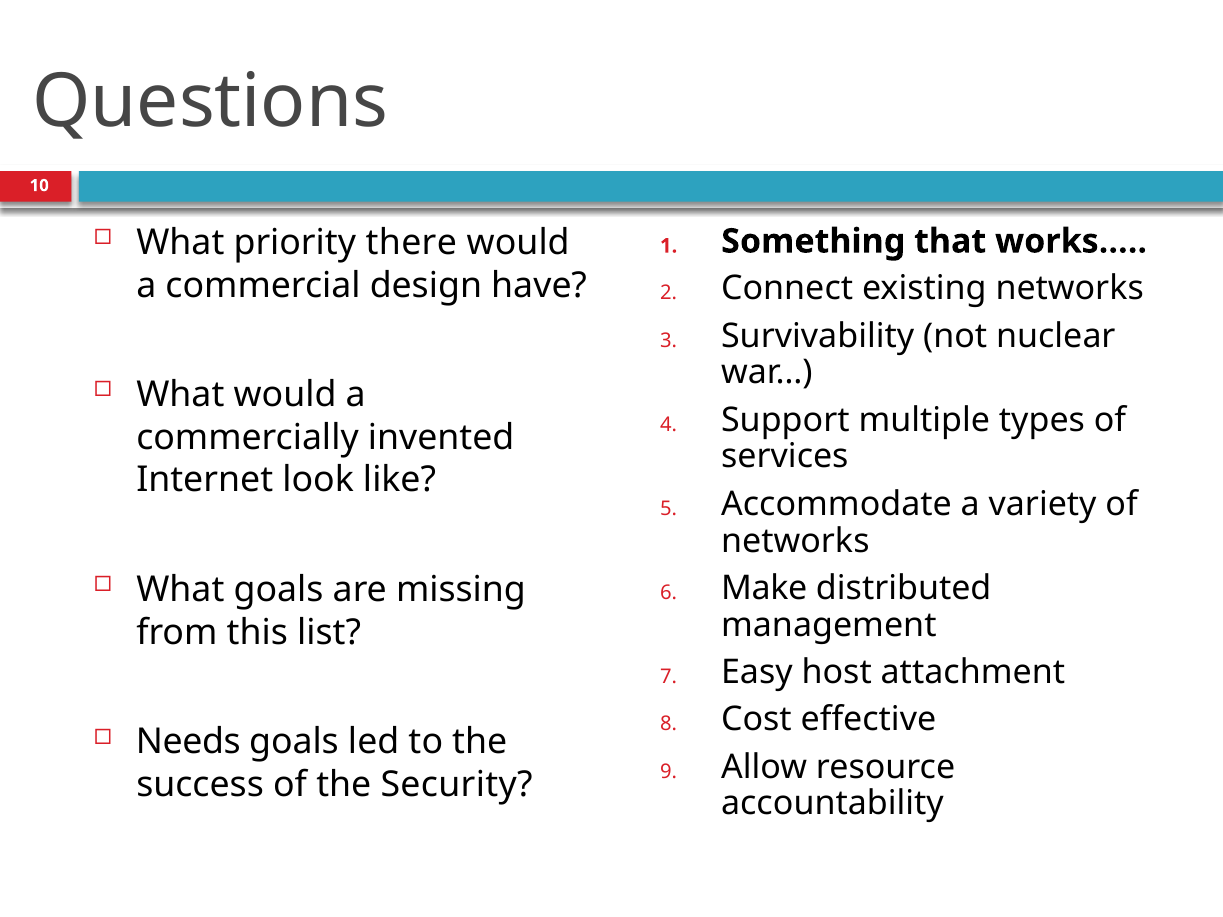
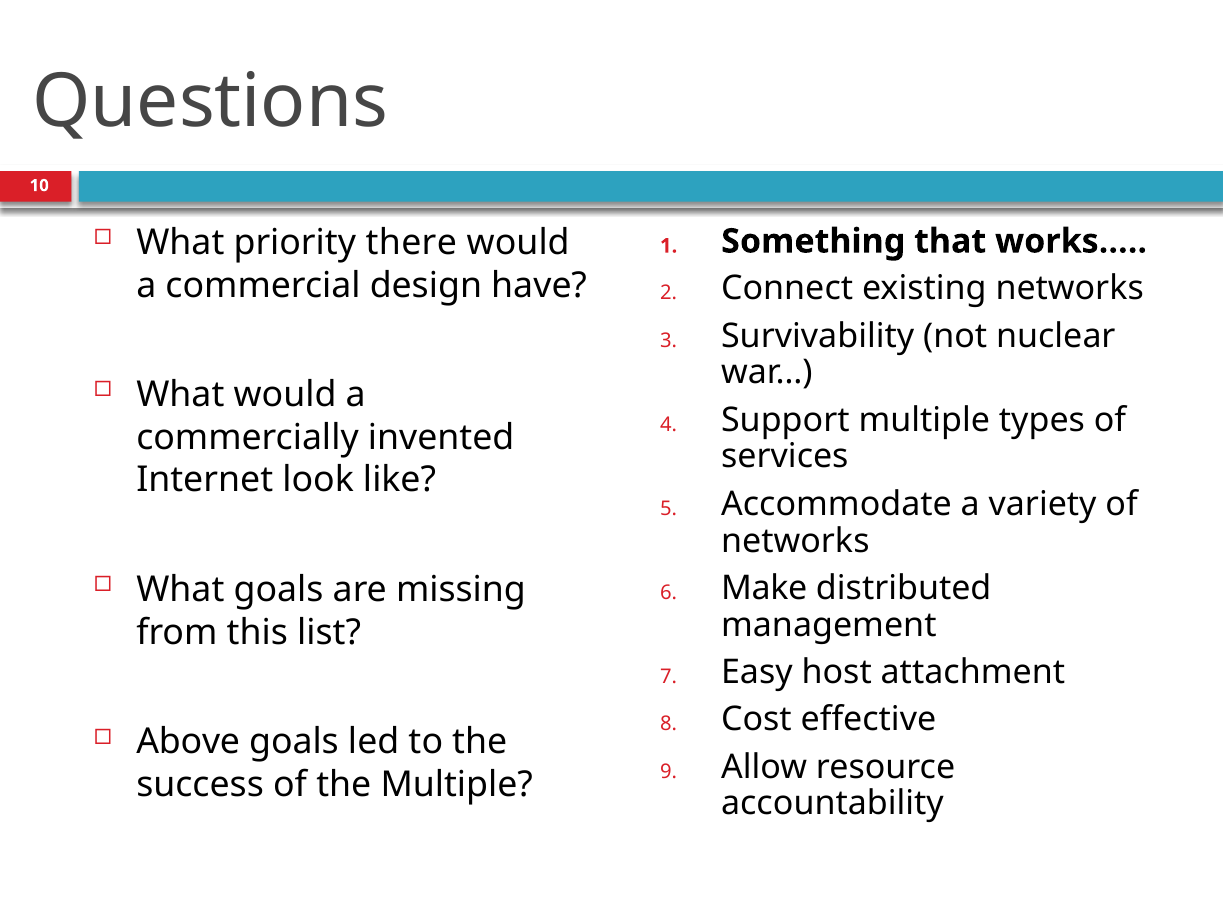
Needs: Needs -> Above
the Security: Security -> Multiple
